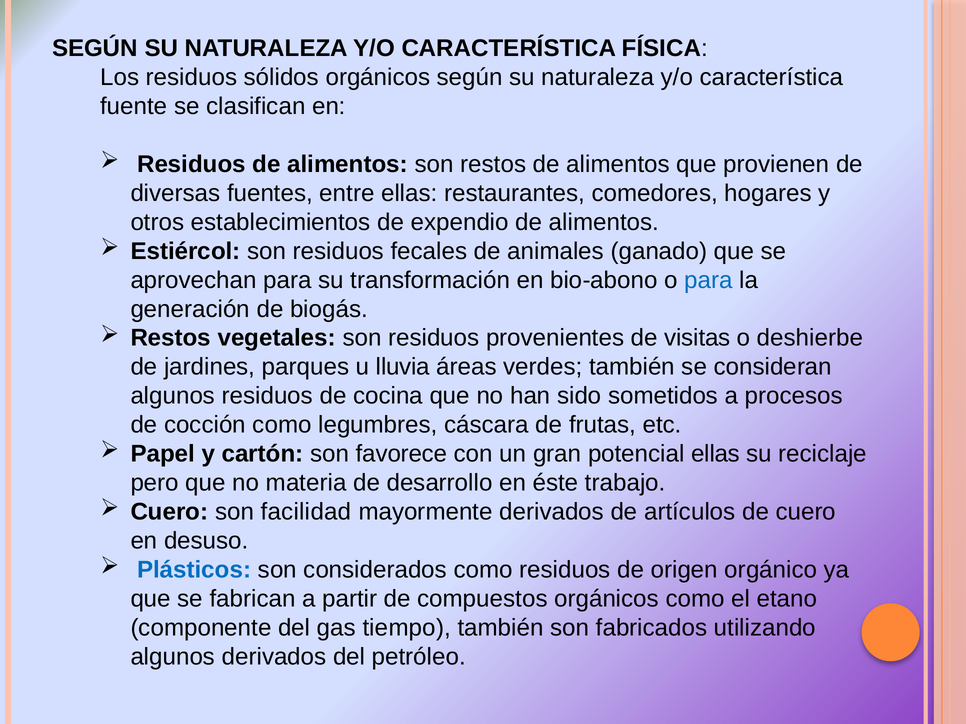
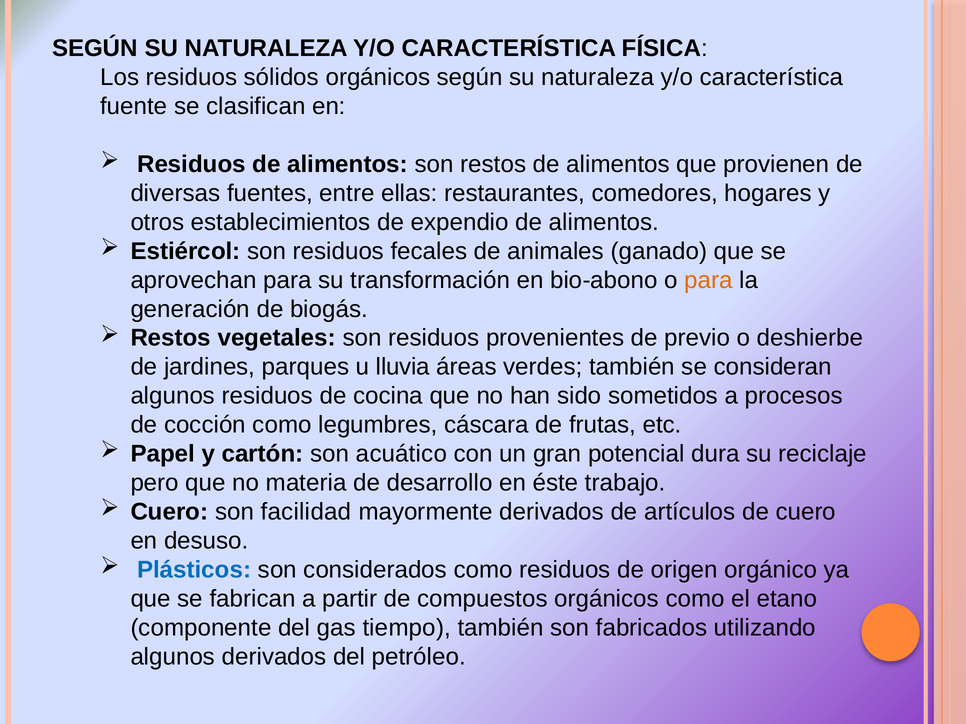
para at (708, 280) colour: blue -> orange
visitas: visitas -> previo
favorece: favorece -> acuático
potencial ellas: ellas -> dura
